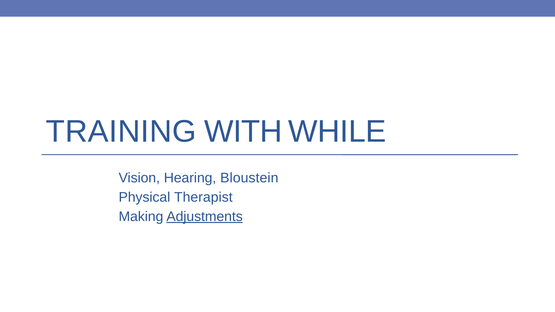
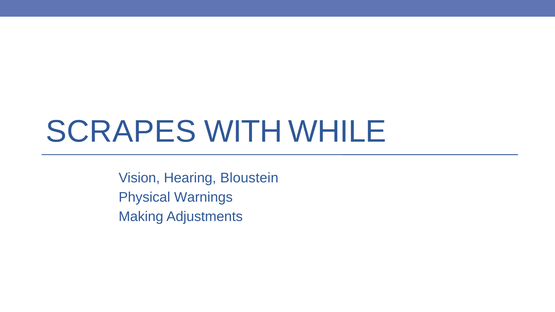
TRAINING: TRAINING -> SCRAPES
Therapist: Therapist -> Warnings
Adjustments underline: present -> none
